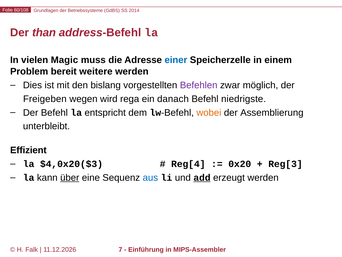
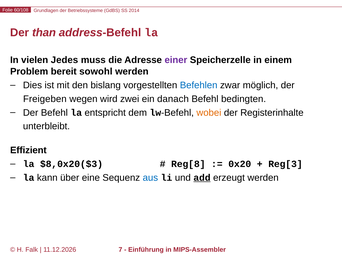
Magic: Magic -> Jedes
einer colour: blue -> purple
weitere: weitere -> sowohl
Befehlen colour: purple -> blue
rega: rega -> zwei
niedrigste: niedrigste -> bedingten
Assemblierung: Assemblierung -> Registerinhalte
$4,0x20($3: $4,0x20($3 -> $8,0x20($3
Reg[4: Reg[4 -> Reg[8
über underline: present -> none
